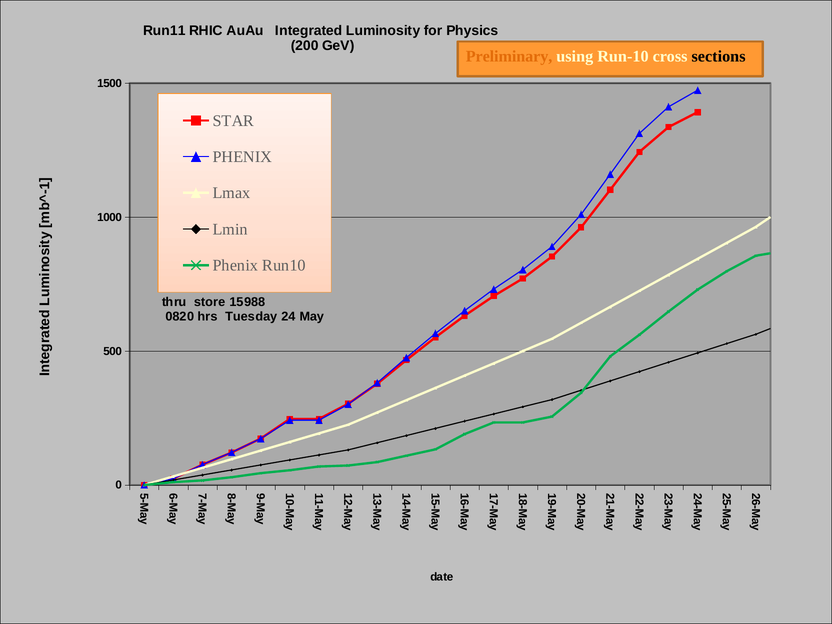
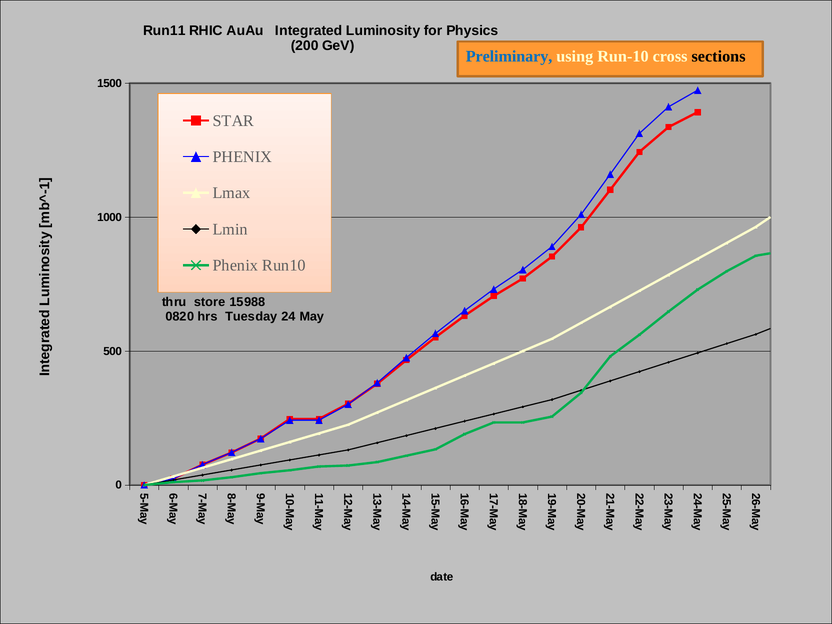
Preliminary colour: orange -> blue
